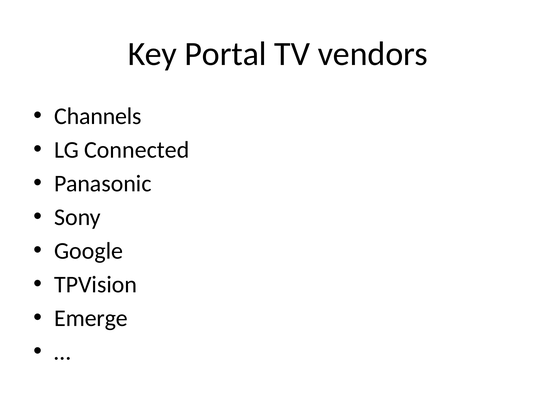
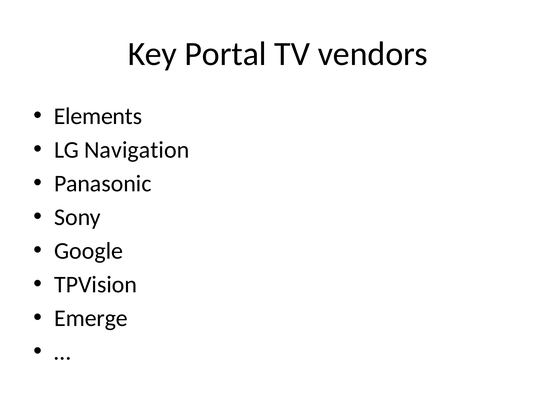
Channels: Channels -> Elements
Connected: Connected -> Navigation
